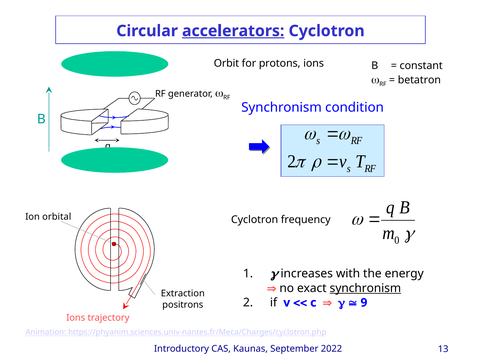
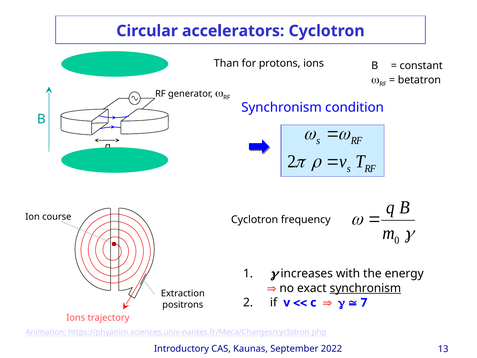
accelerators underline: present -> none
Orbit: Orbit -> Than
orbital: orbital -> course
9: 9 -> 7
